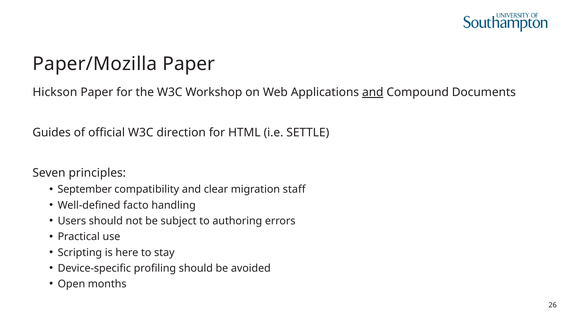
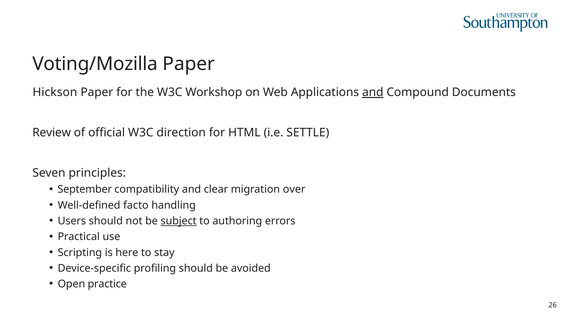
Paper/Mozilla: Paper/Mozilla -> Voting/Mozilla
Guides: Guides -> Review
staff: staff -> over
subject underline: none -> present
months: months -> practice
